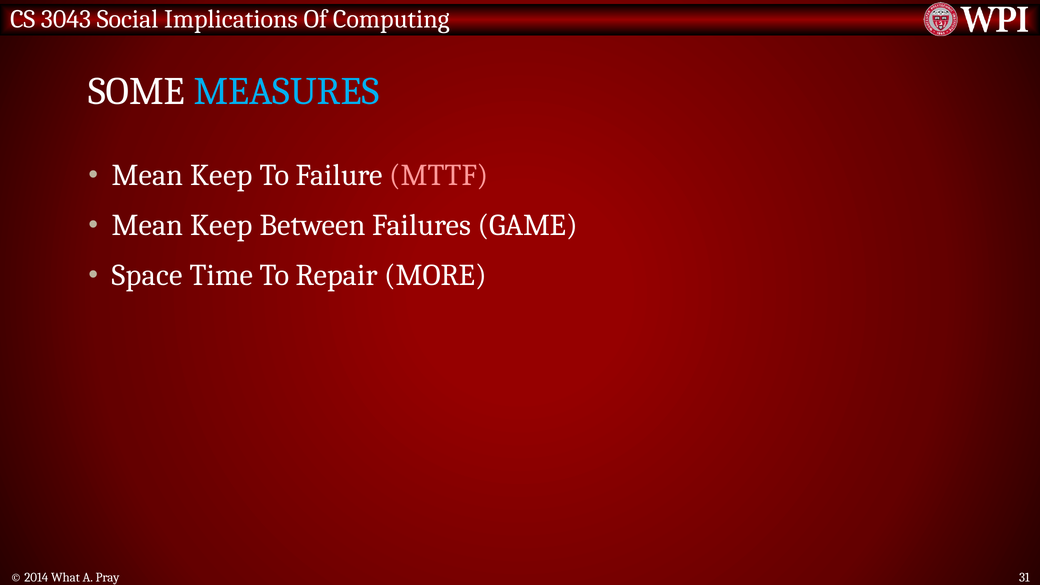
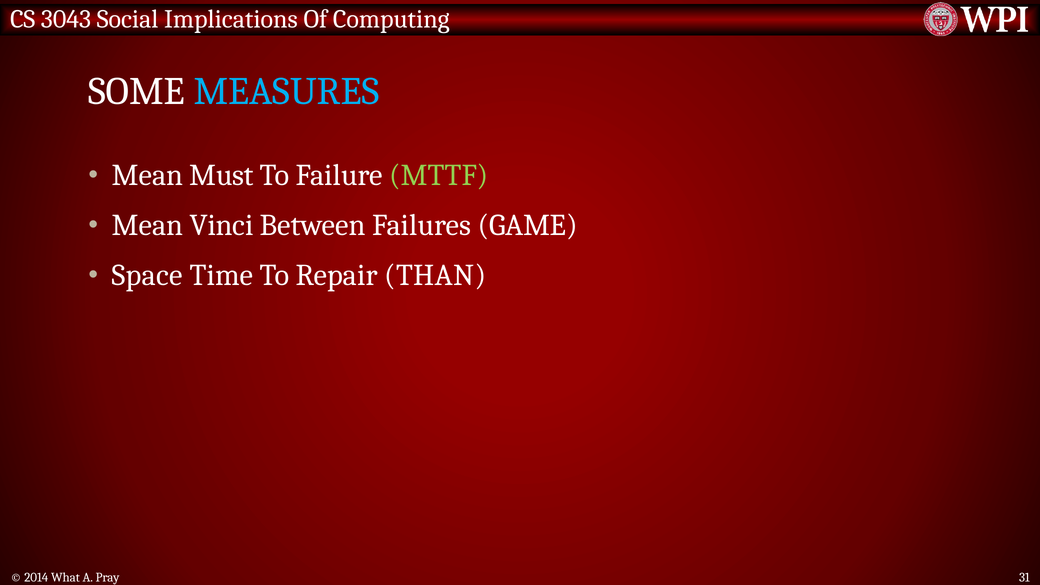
Keep at (221, 175): Keep -> Must
MTTF colour: pink -> light green
Keep at (221, 225): Keep -> Vinci
MORE: MORE -> THAN
